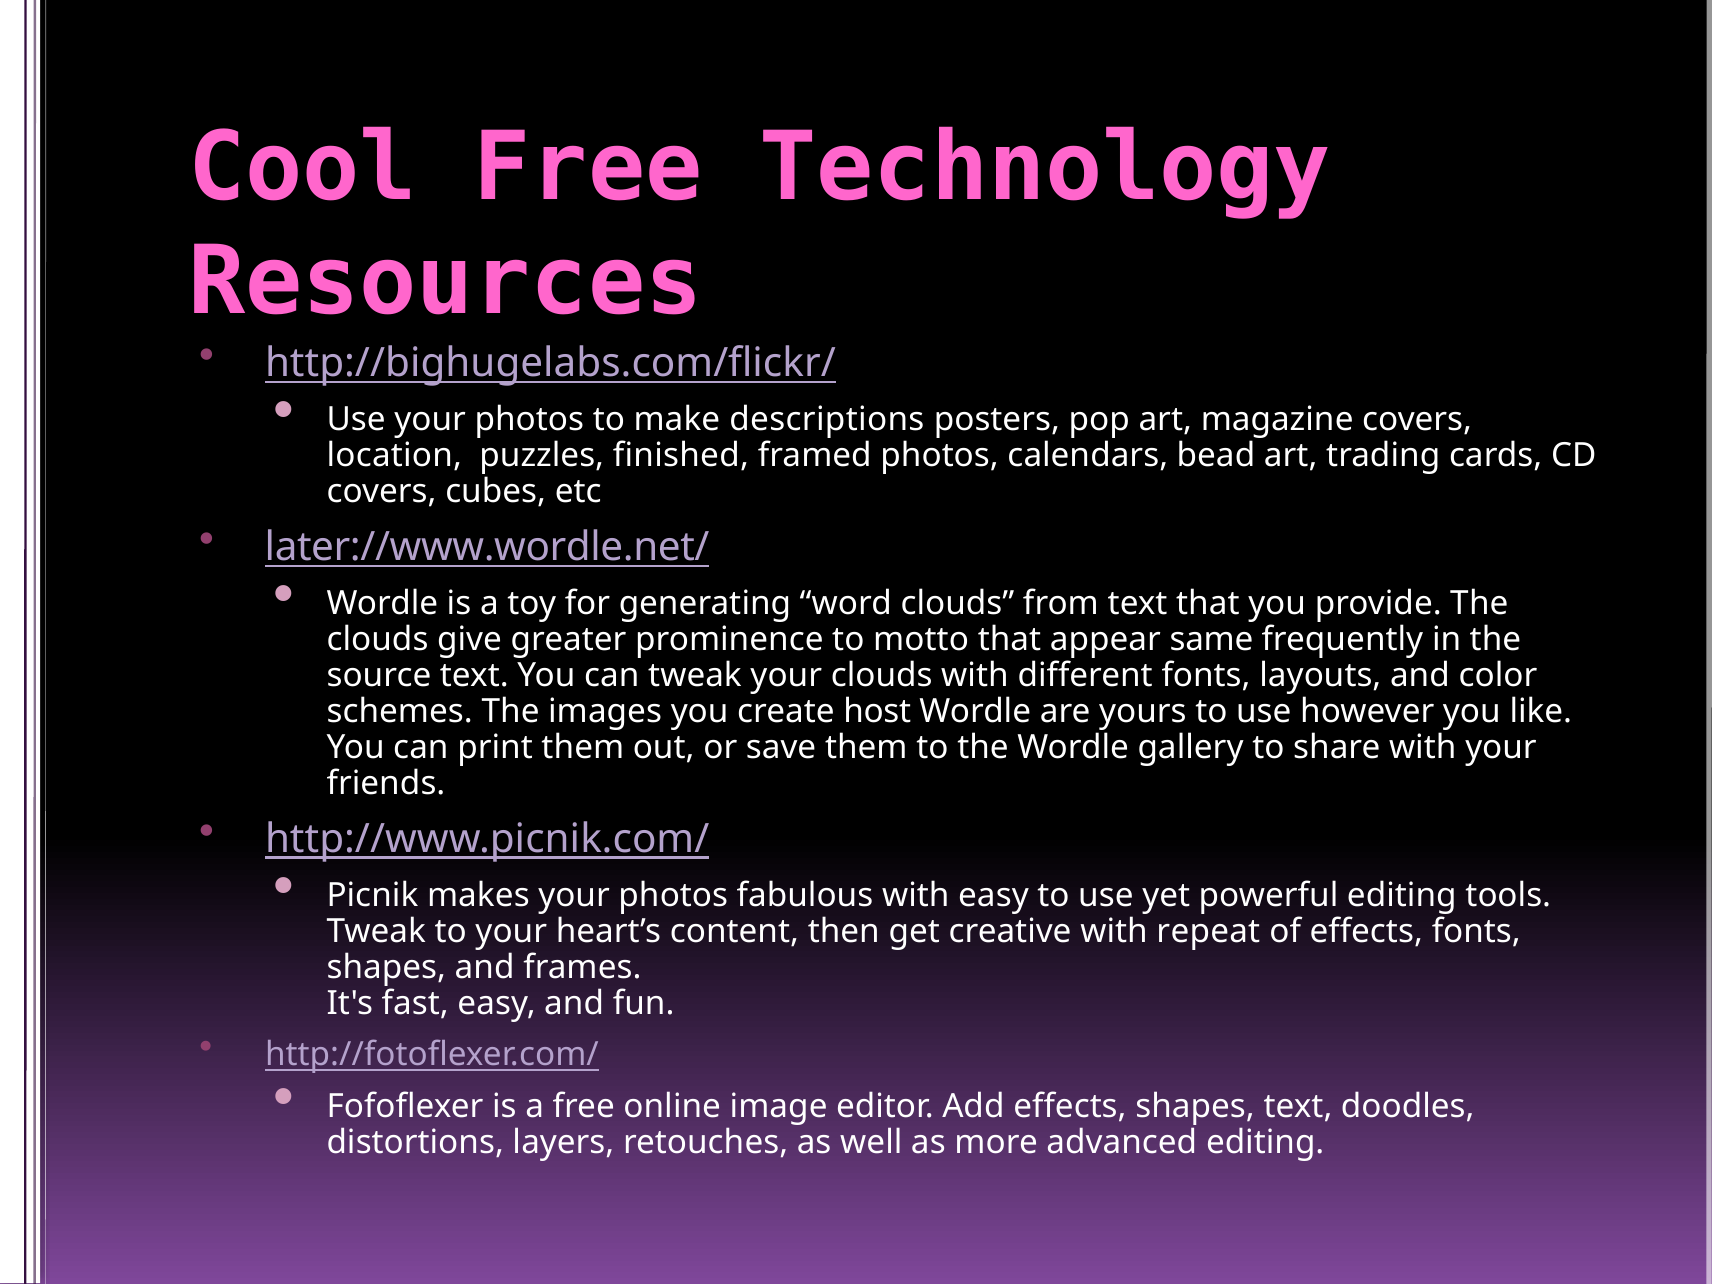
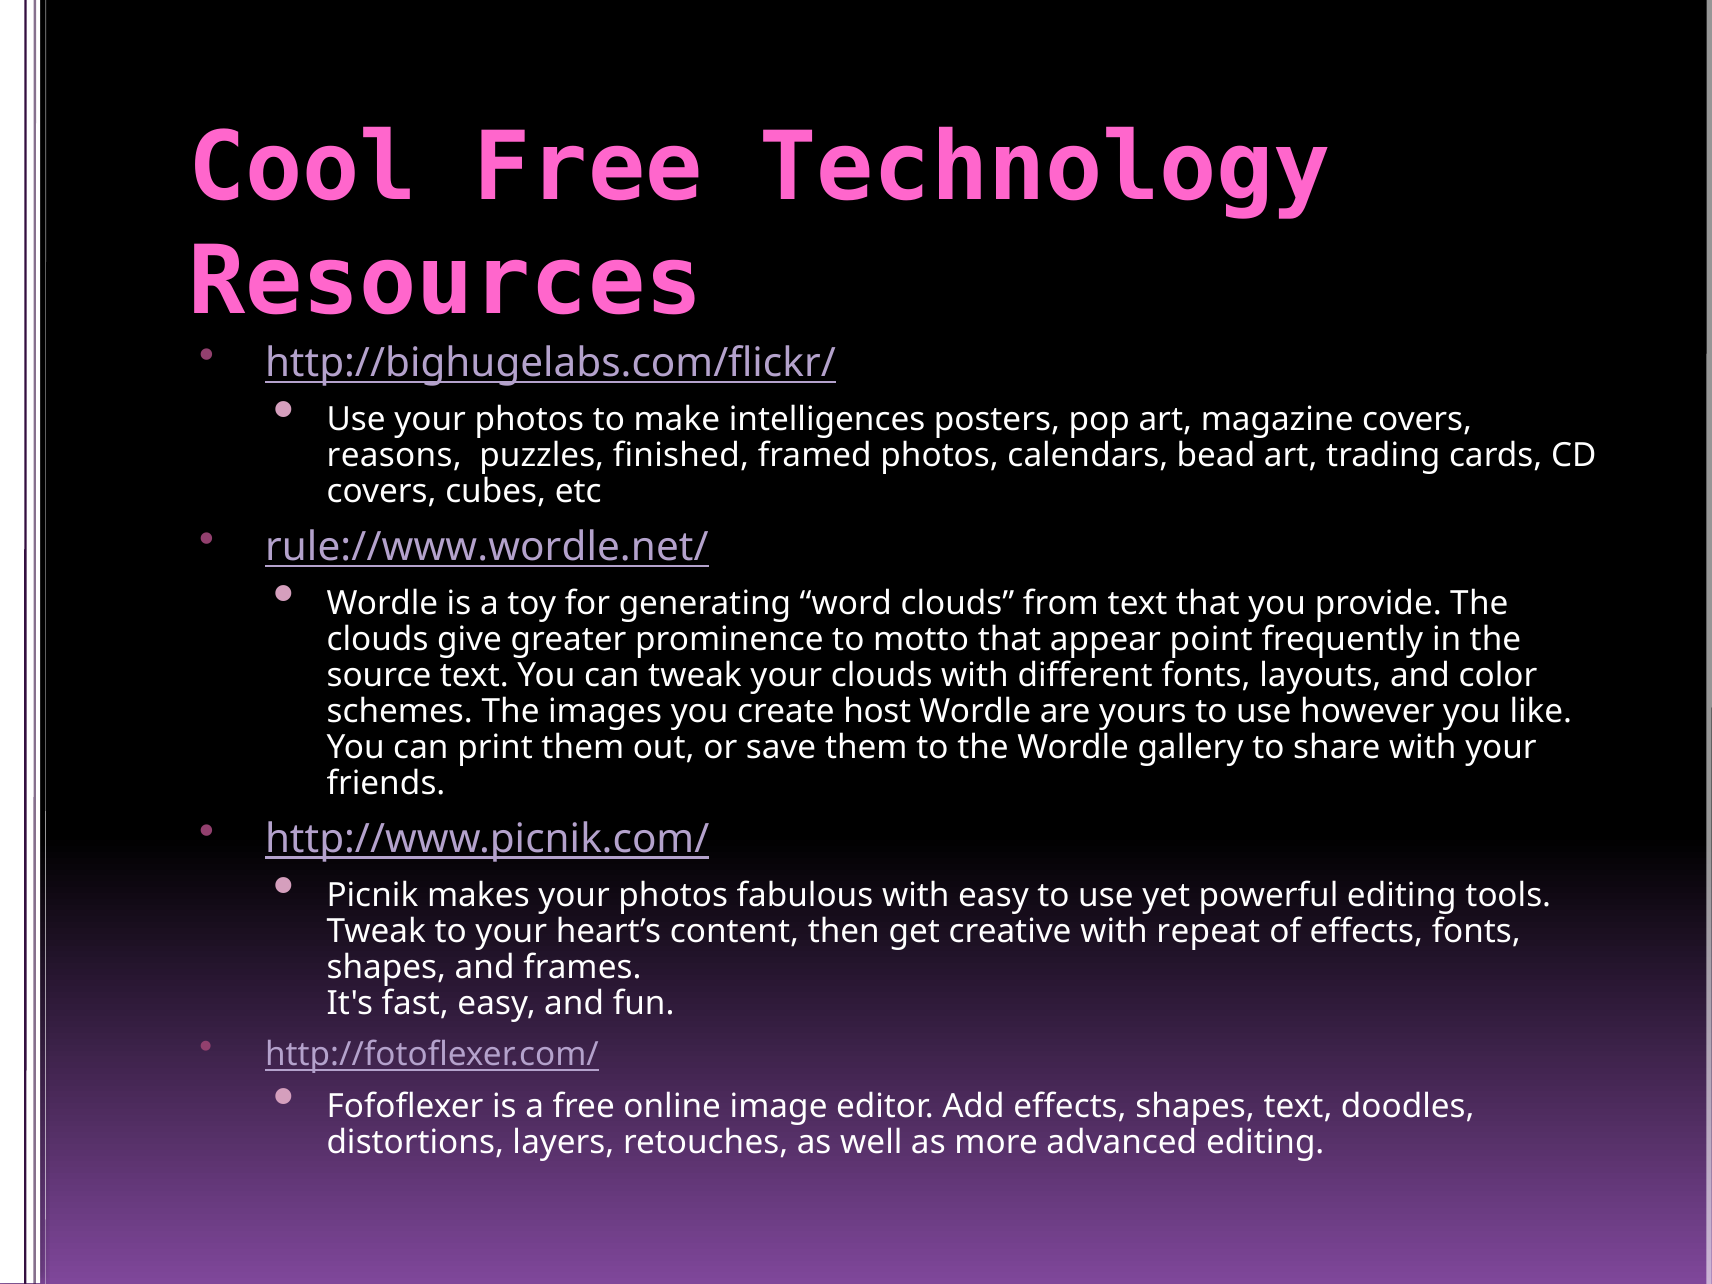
descriptions: descriptions -> intelligences
location: location -> reasons
later://www.wordle.net/: later://www.wordle.net/ -> rule://www.wordle.net/
same: same -> point
